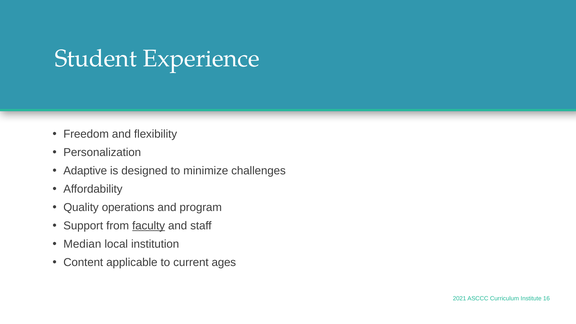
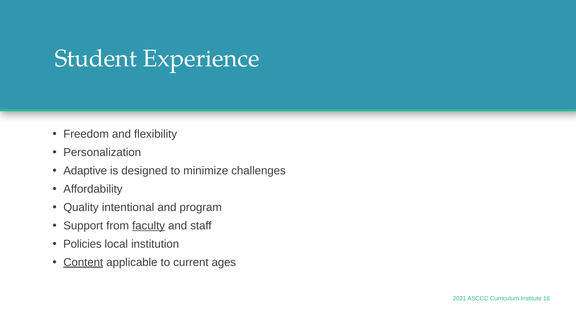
operations: operations -> intentional
Median: Median -> Policies
Content underline: none -> present
